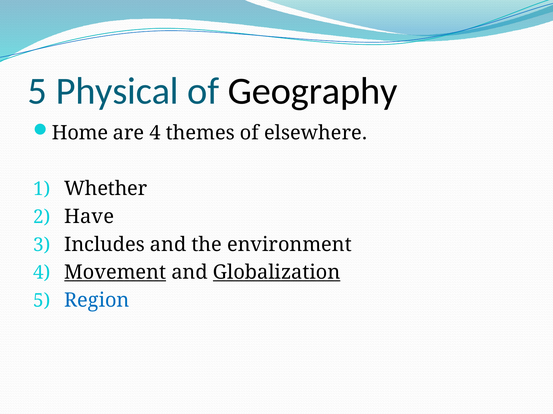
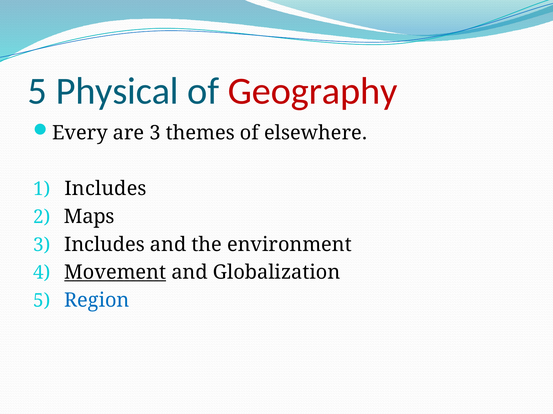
Geography colour: black -> red
Home: Home -> Every
are 4: 4 -> 3
Whether at (106, 189): Whether -> Includes
Have: Have -> Maps
Globalization underline: present -> none
